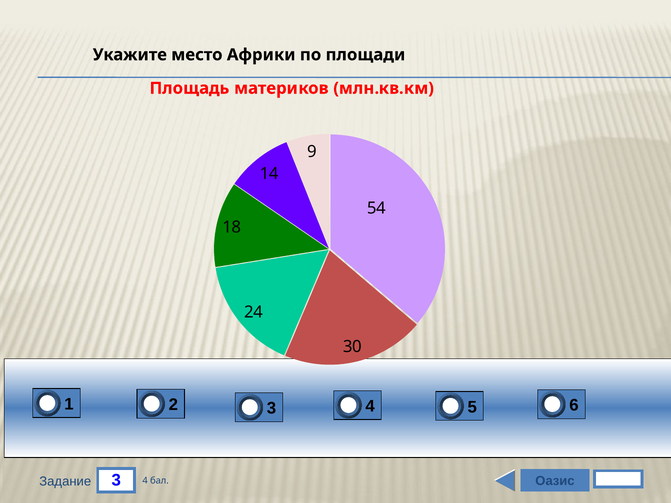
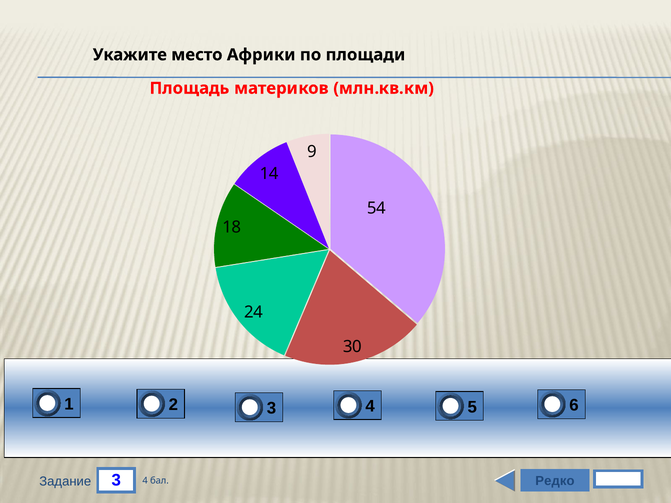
Оазис: Оазис -> Редко
